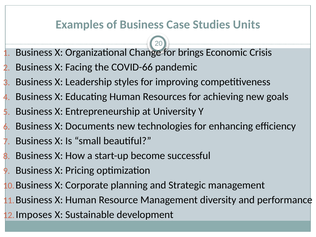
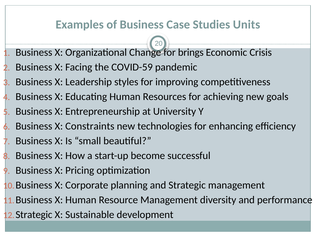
COVID-66: COVID-66 -> COVID-59
Documents: Documents -> Constraints
Imposes at (34, 215): Imposes -> Strategic
